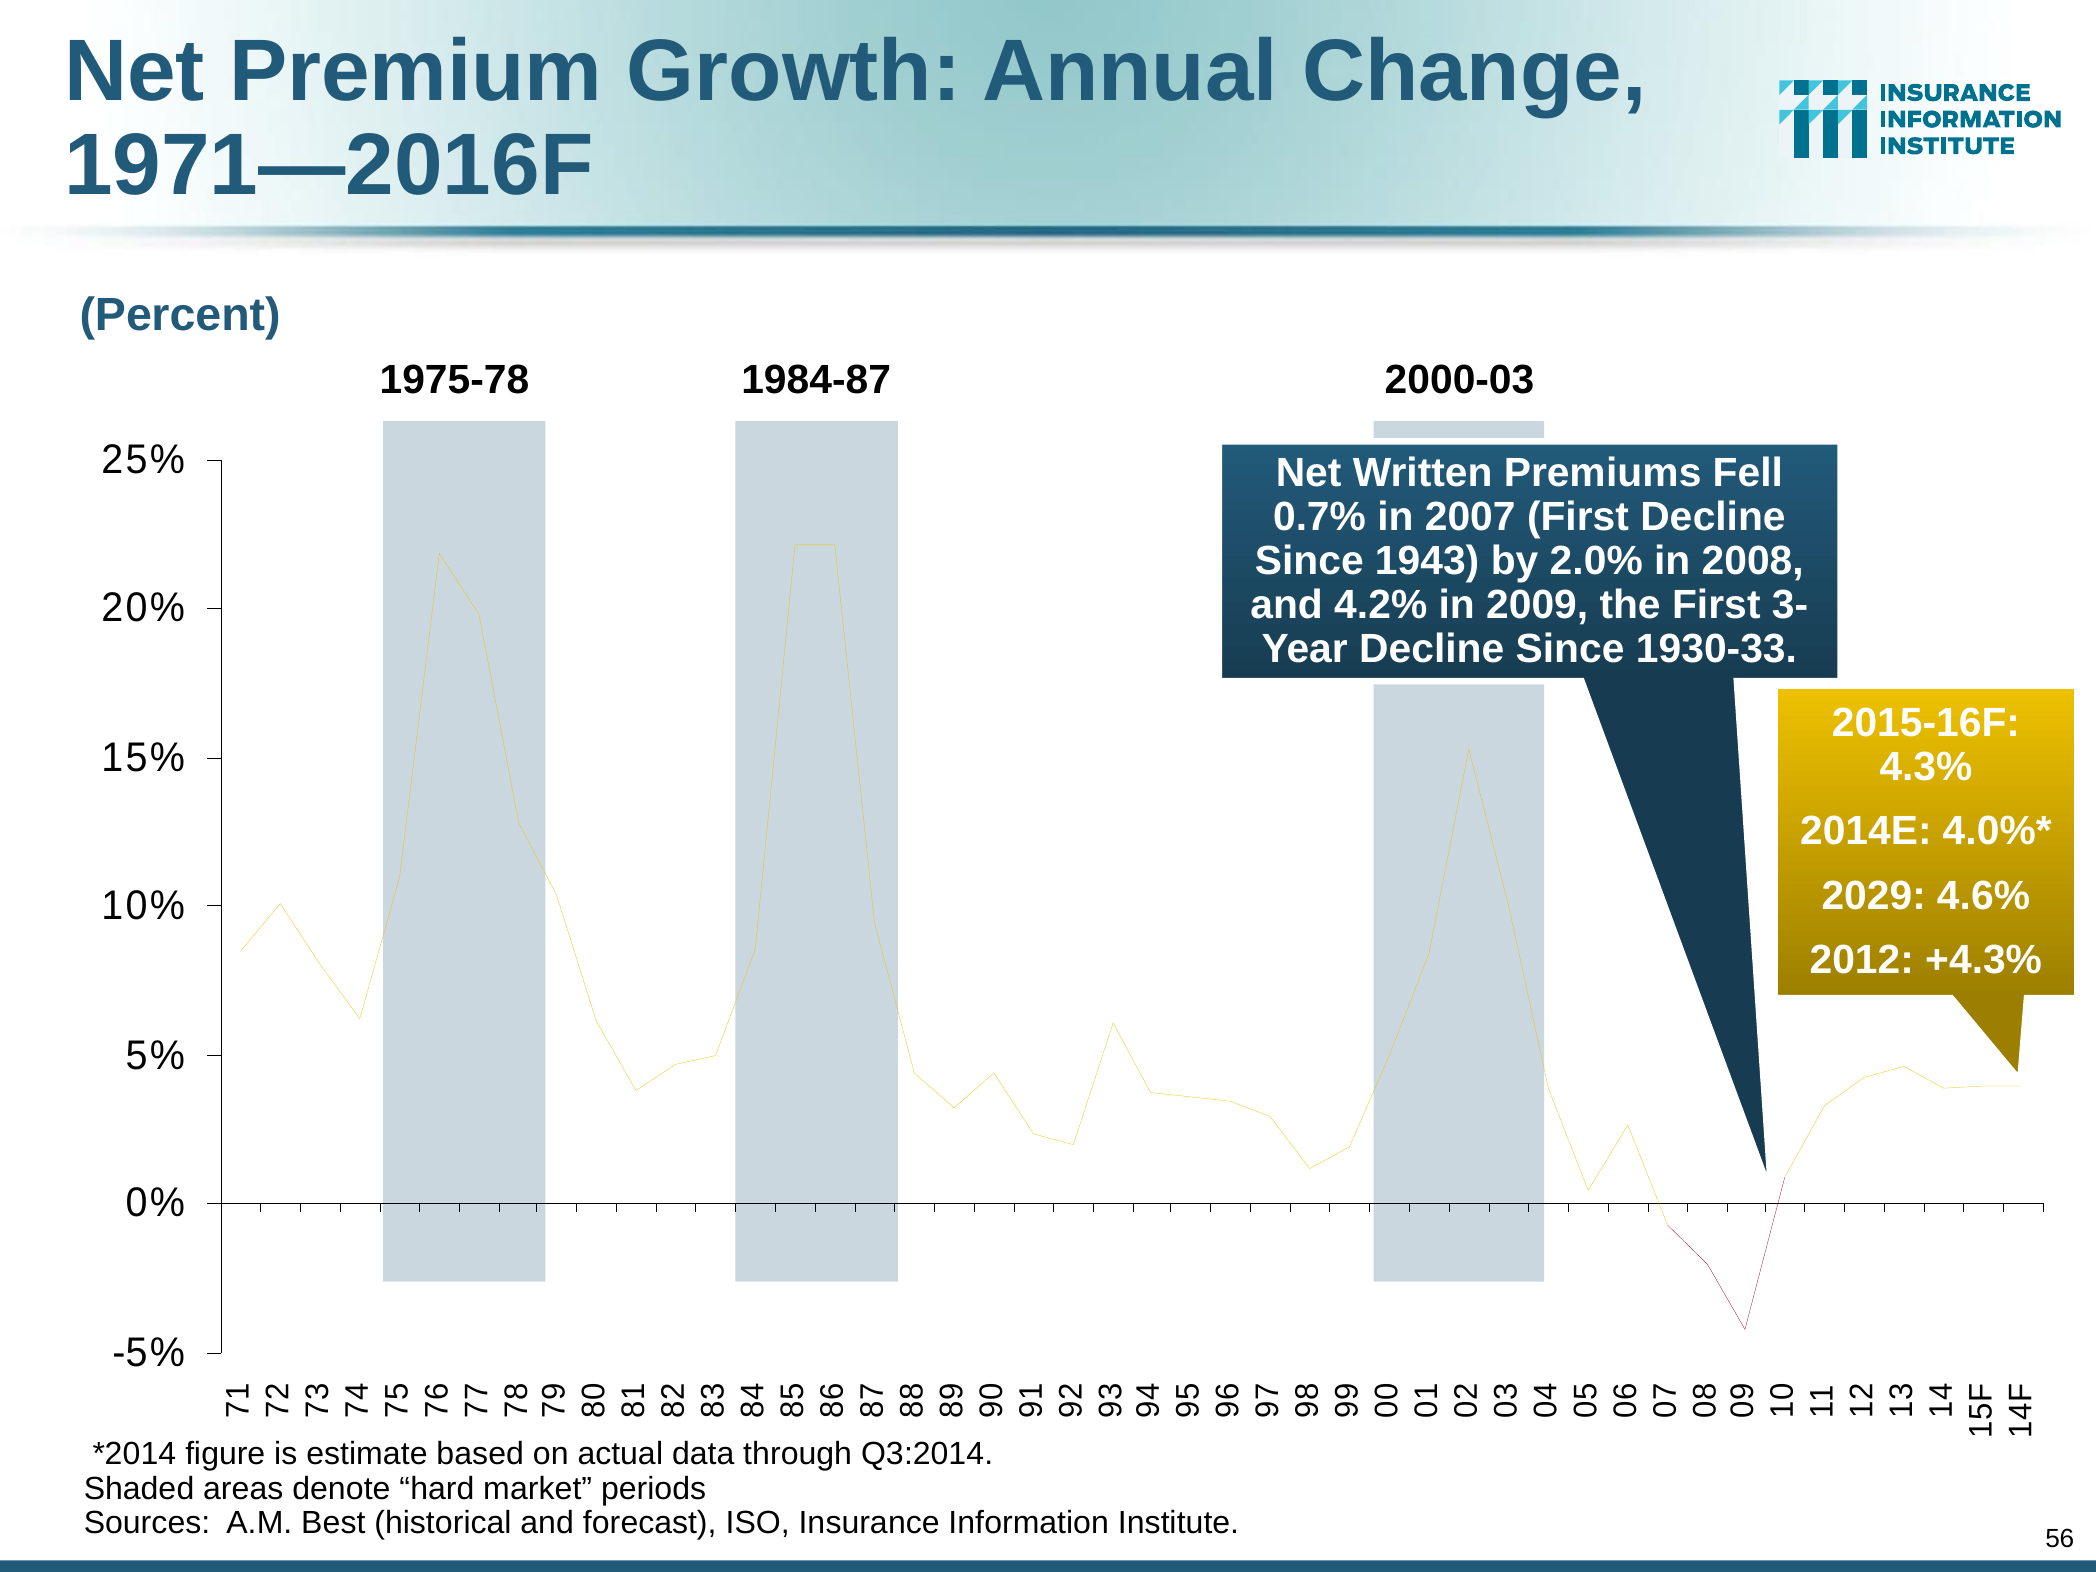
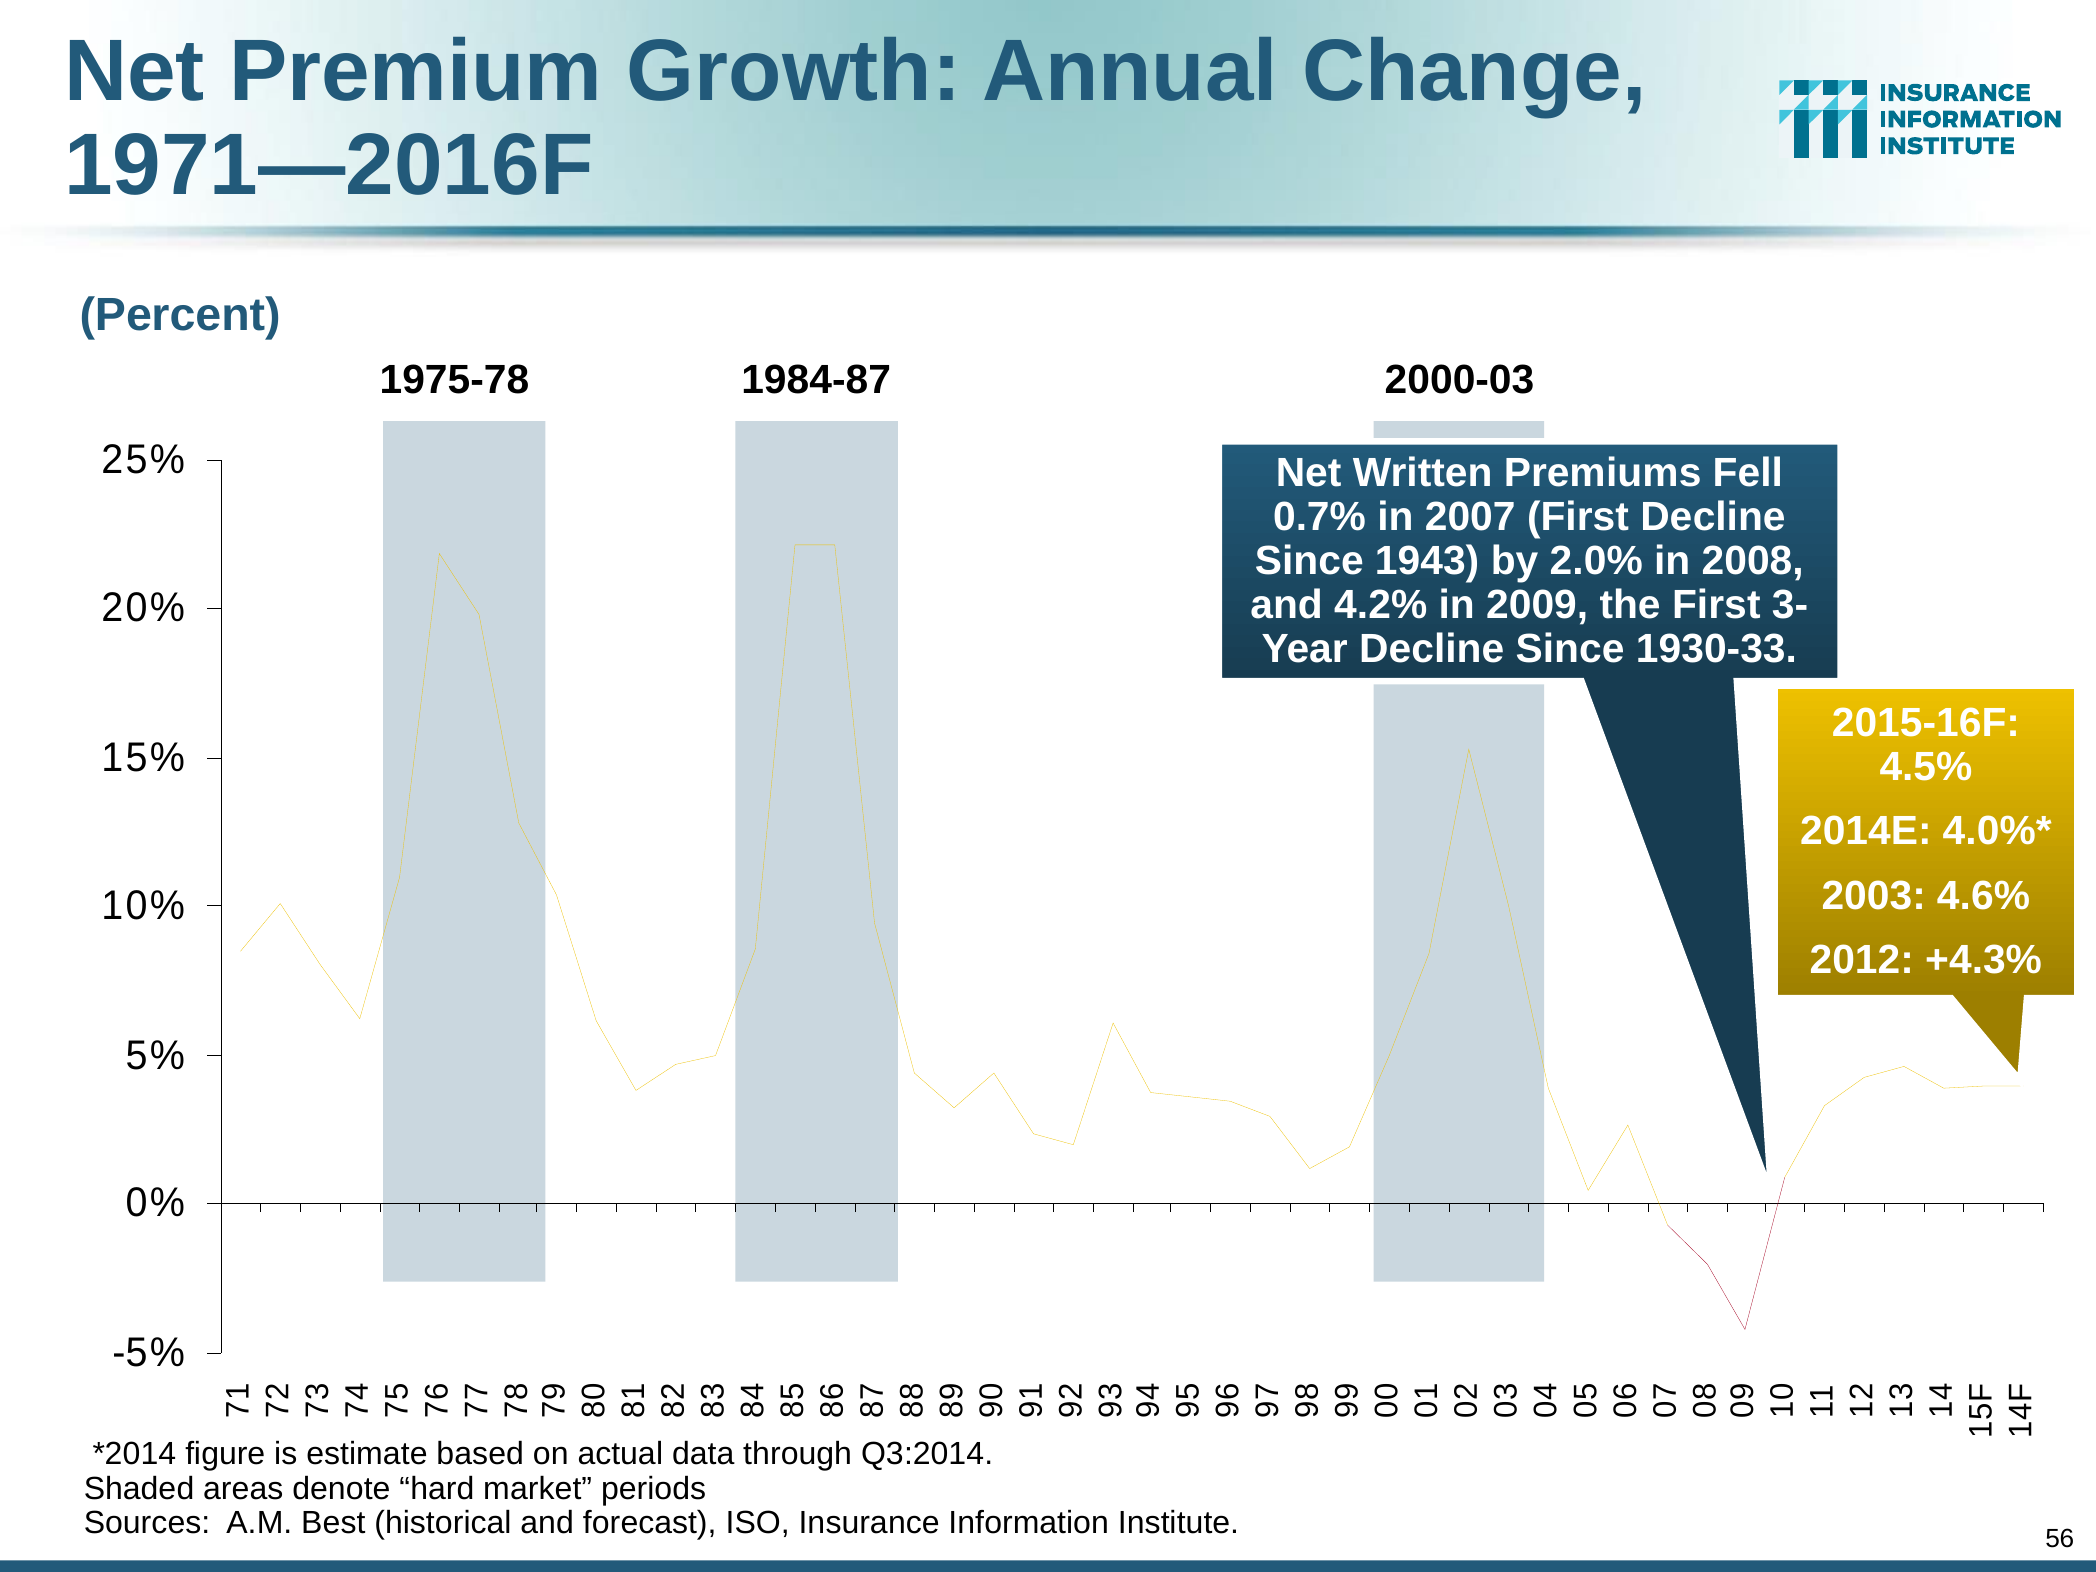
4.3%: 4.3% -> 4.5%
2029: 2029 -> 2003
